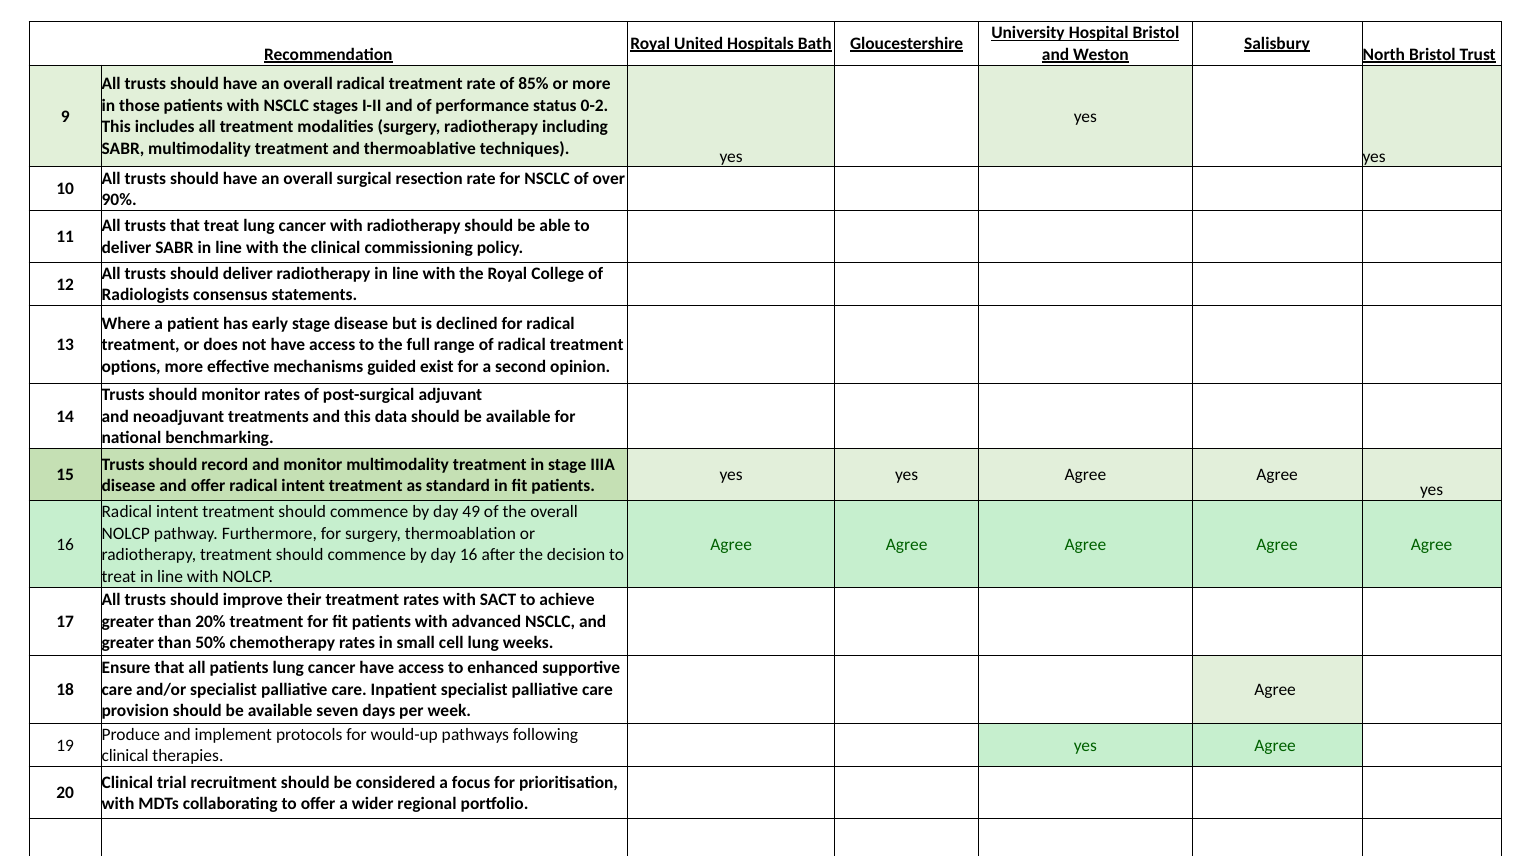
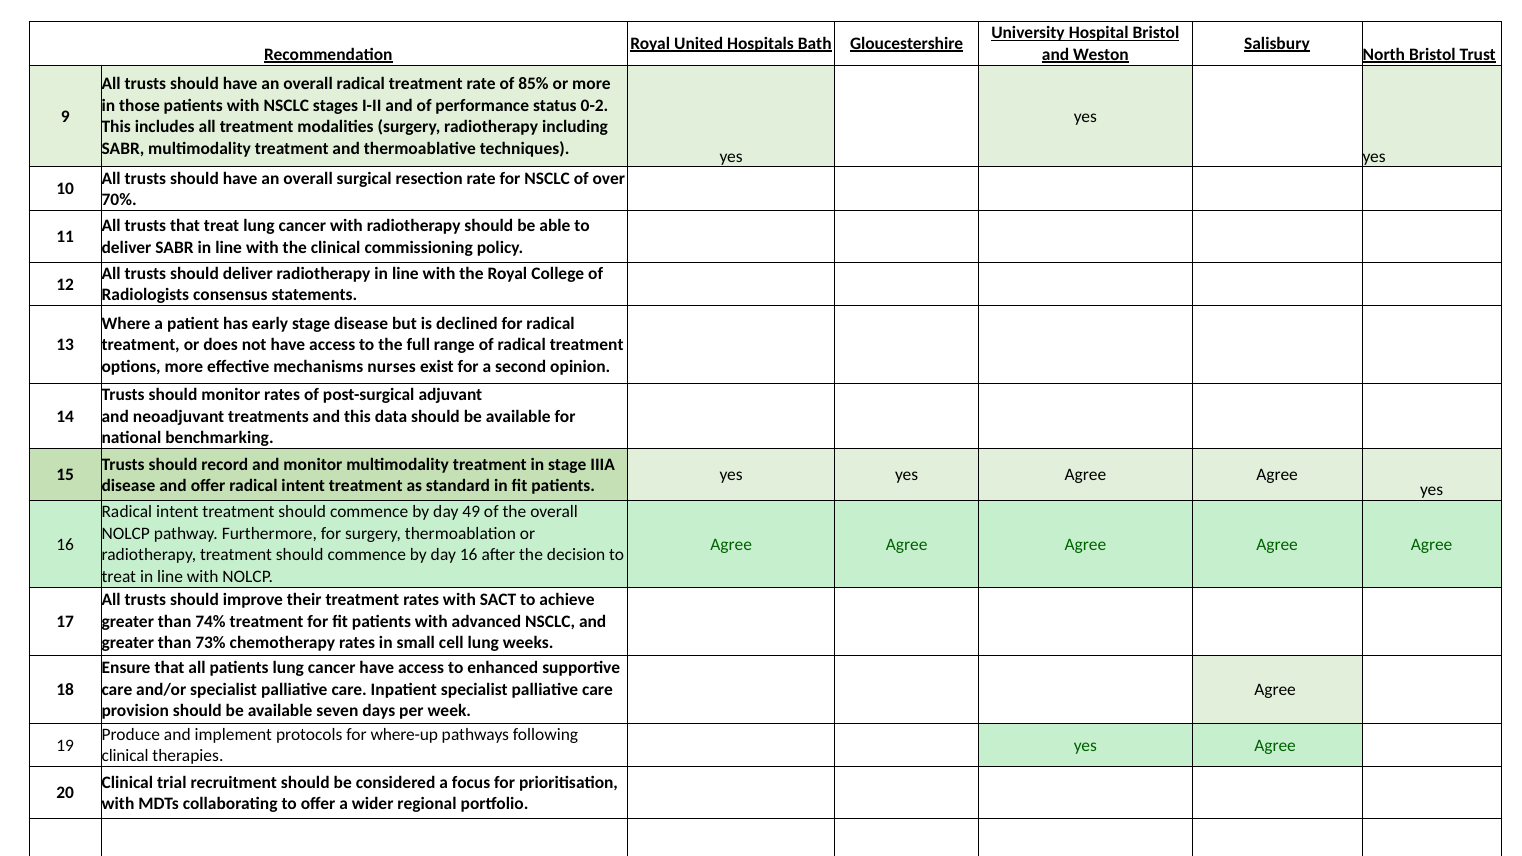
90%: 90% -> 70%
guided: guided -> nurses
20%: 20% -> 74%
50%: 50% -> 73%
would-up: would-up -> where-up
